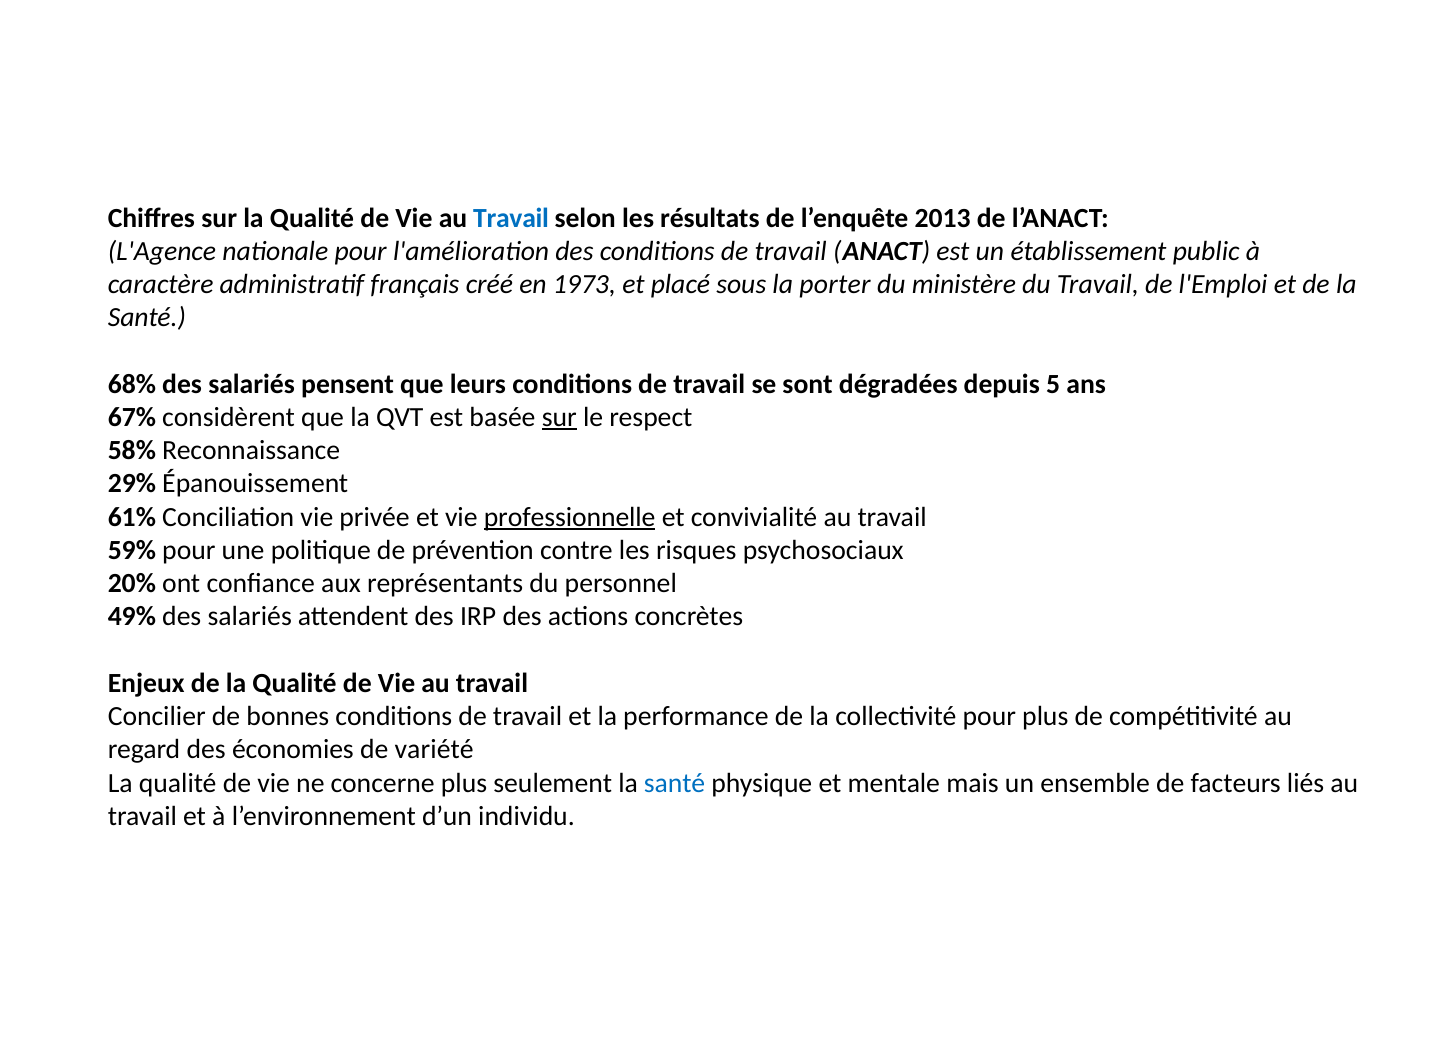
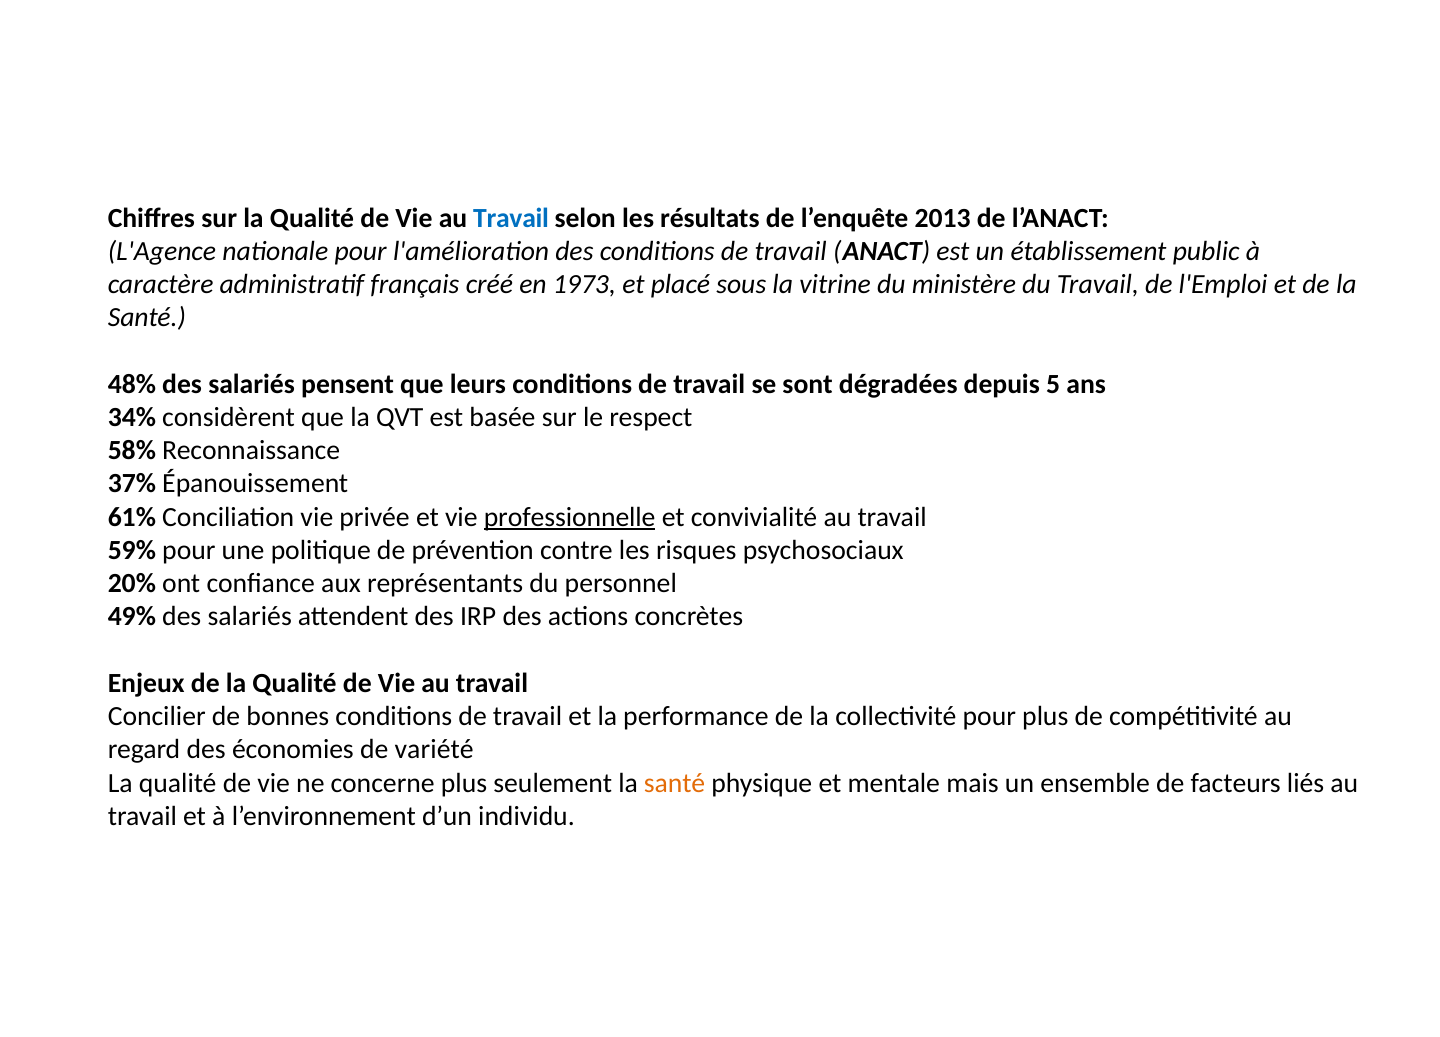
porter: porter -> vitrine
68%: 68% -> 48%
67%: 67% -> 34%
sur at (559, 417) underline: present -> none
29%: 29% -> 37%
santé at (675, 783) colour: blue -> orange
